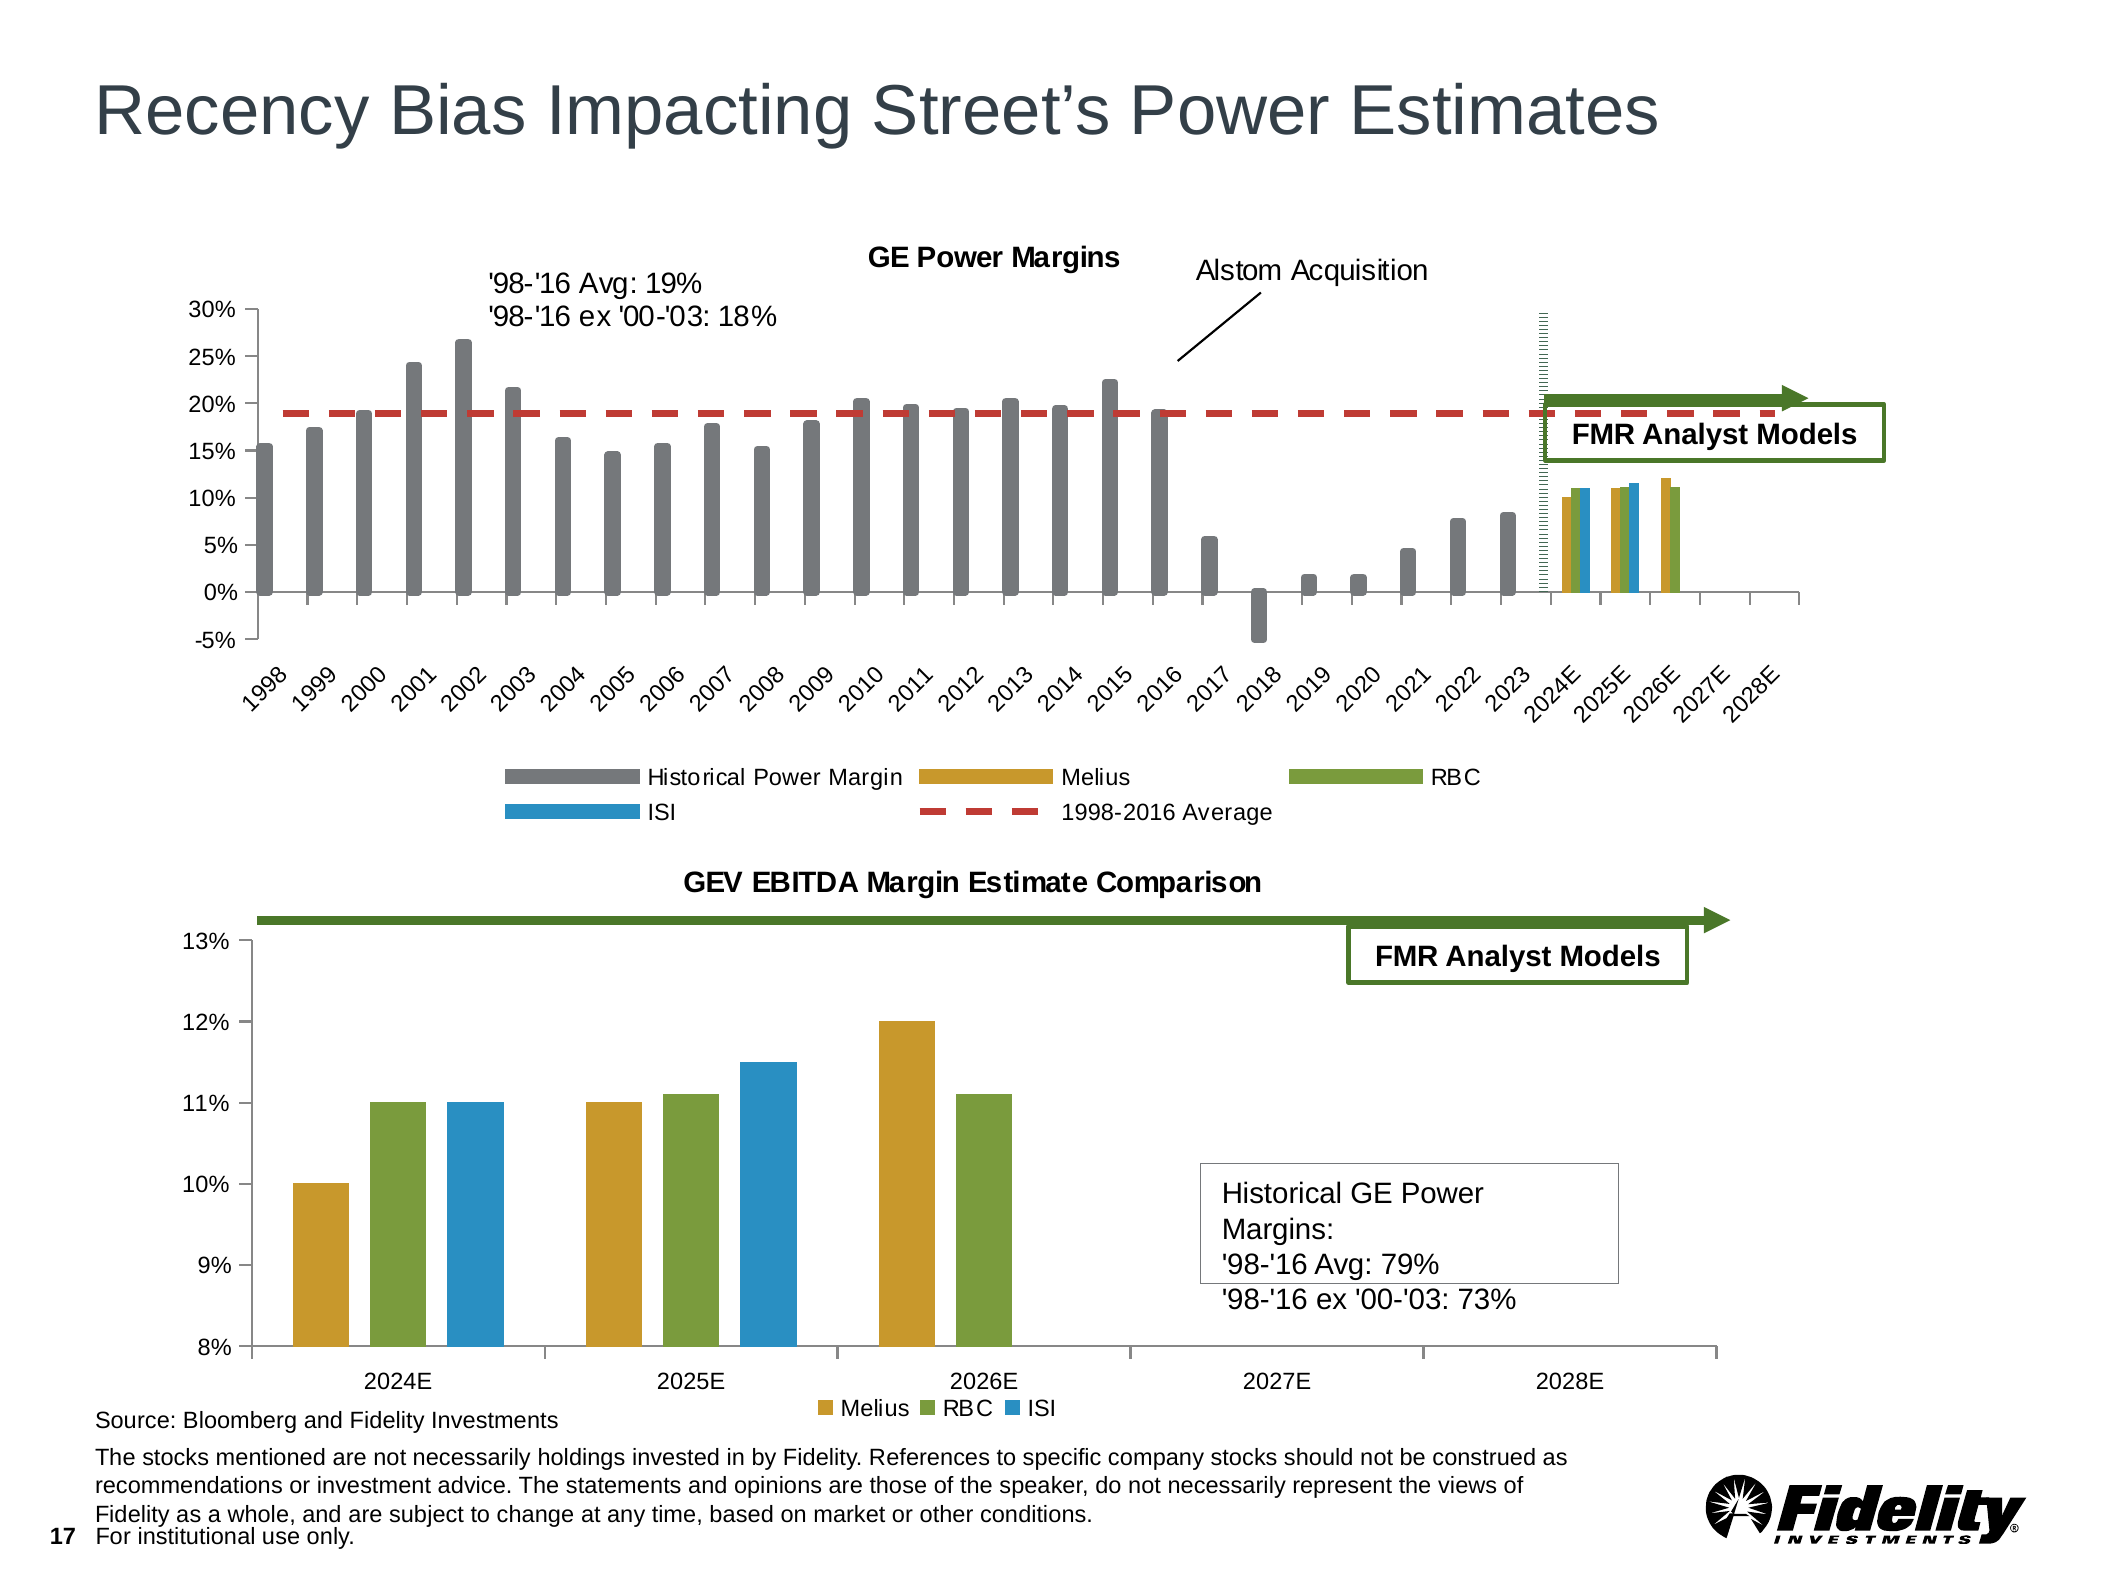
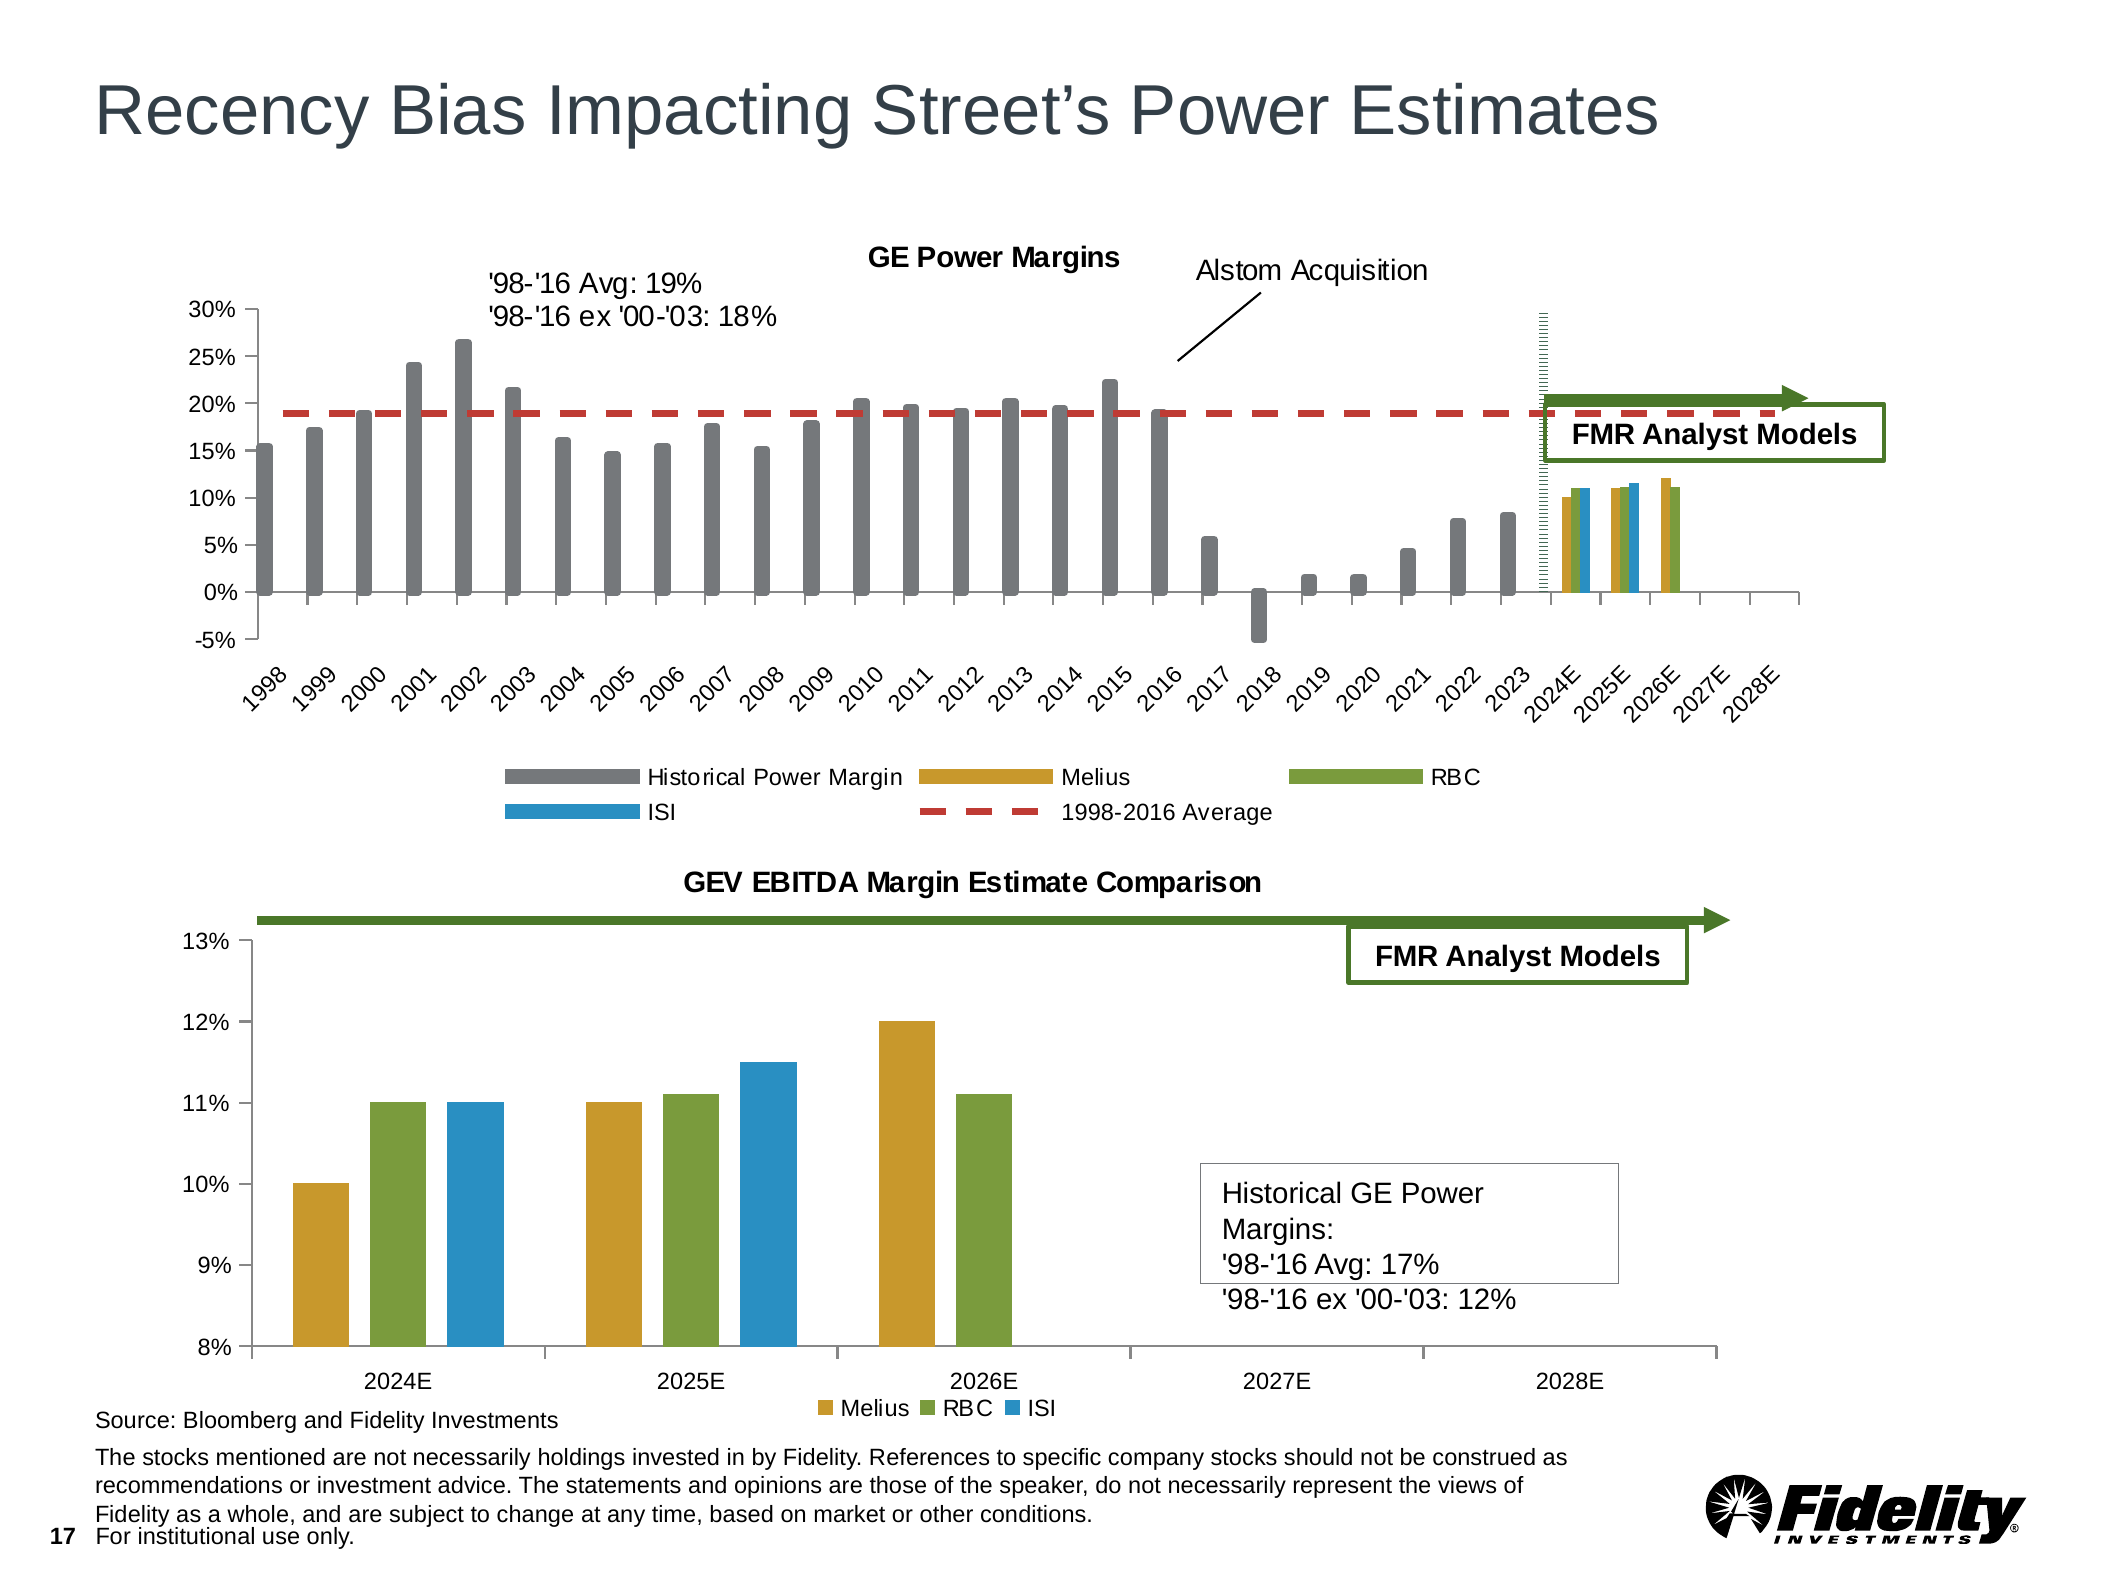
79%: 79% -> 17%
00-'03 73%: 73% -> 12%
